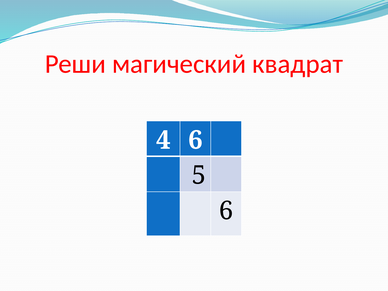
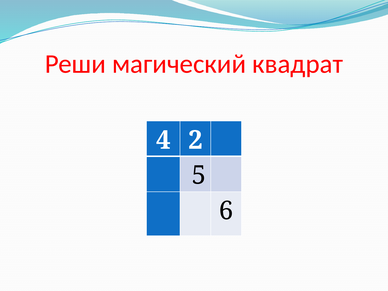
4 6: 6 -> 2
